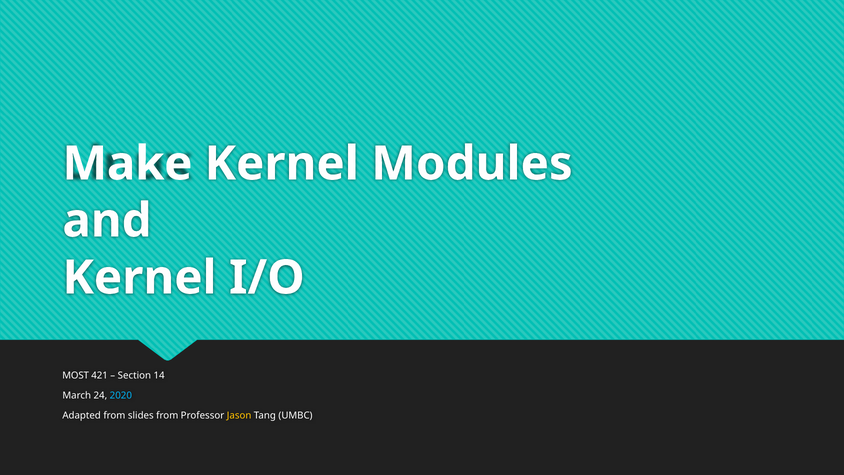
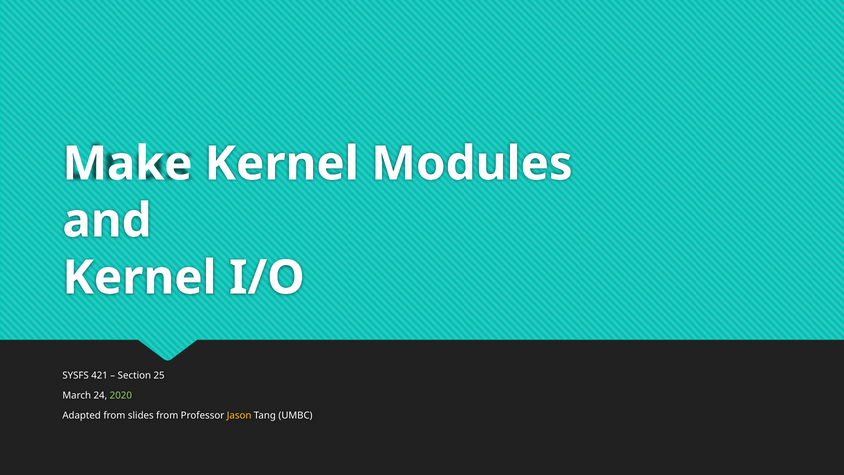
MOST: MOST -> SYSFS
14: 14 -> 25
2020 colour: light blue -> light green
